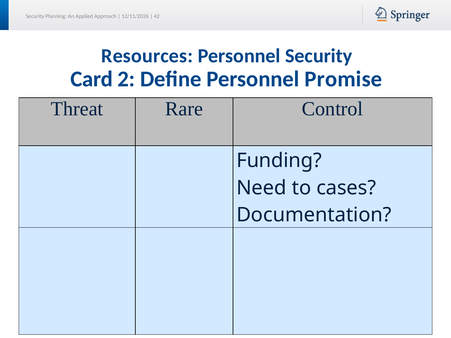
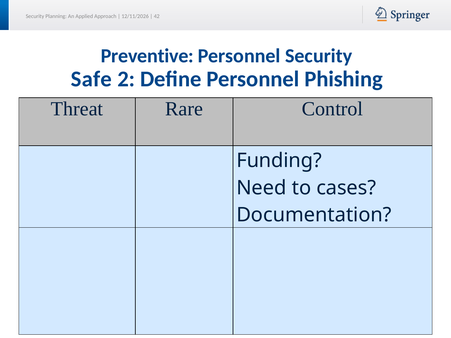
Resources: Resources -> Preventive
Card: Card -> Safe
Promise: Promise -> Phishing
